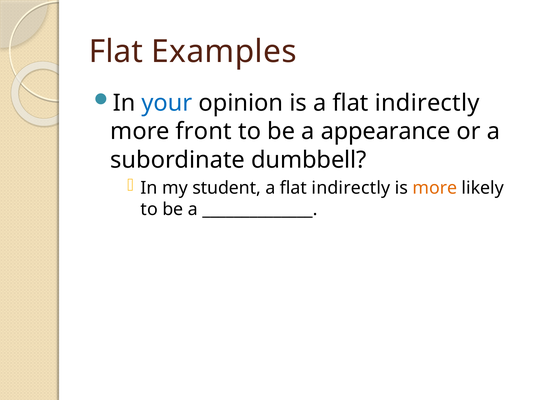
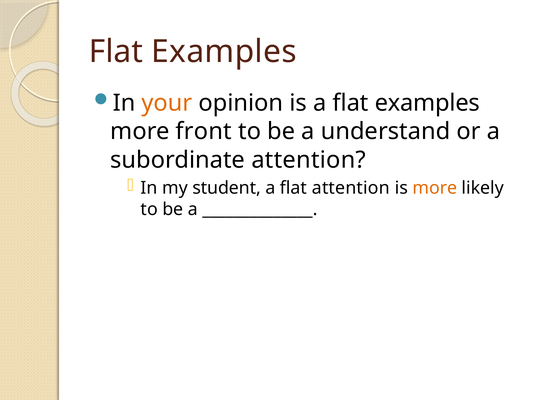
your colour: blue -> orange
is a flat indirectly: indirectly -> examples
appearance: appearance -> understand
subordinate dumbbell: dumbbell -> attention
indirectly at (351, 188): indirectly -> attention
